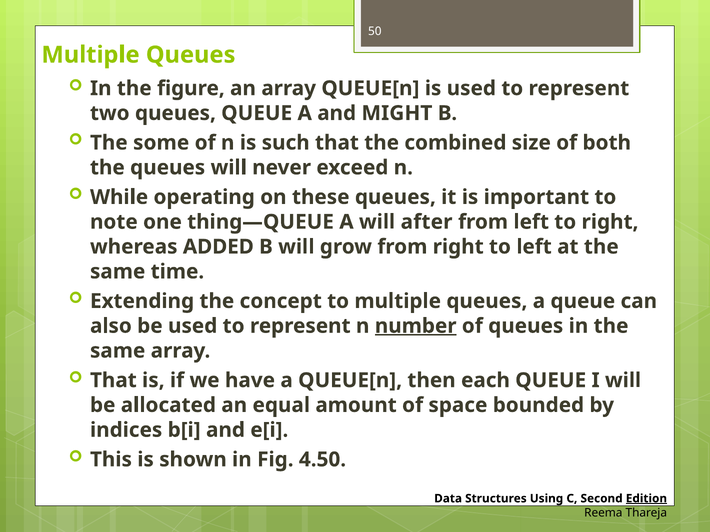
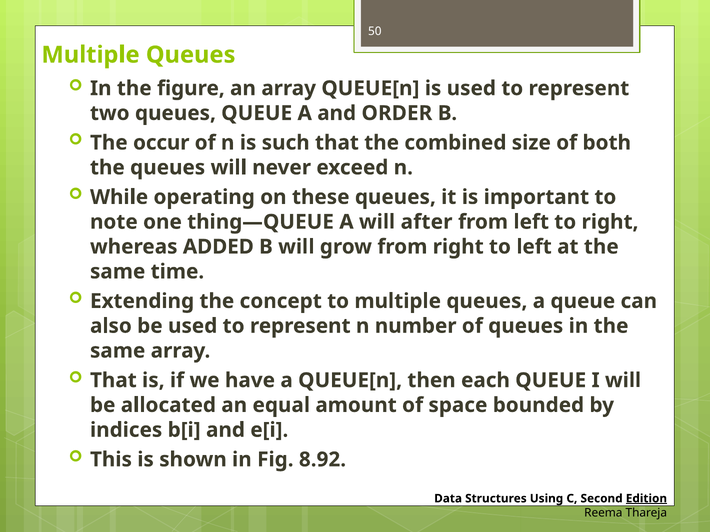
MIGHT: MIGHT -> ORDER
some: some -> occur
number underline: present -> none
4.50: 4.50 -> 8.92
